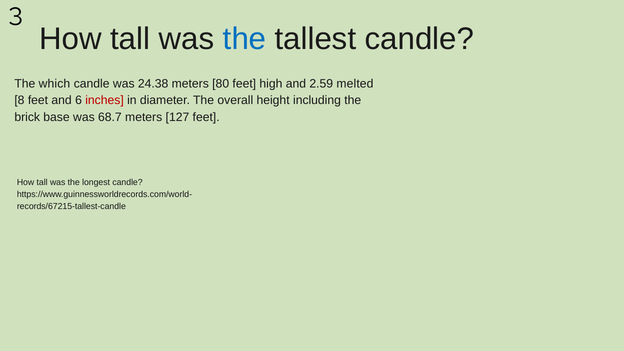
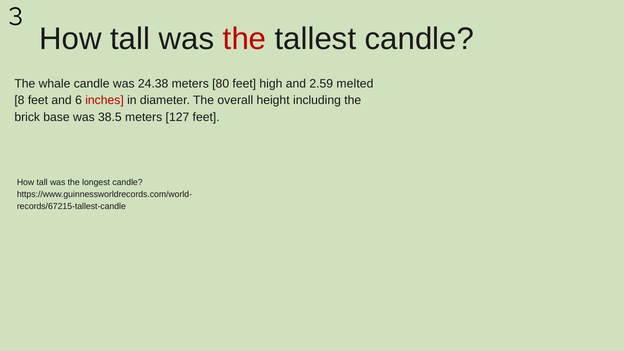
the at (245, 39) colour: blue -> red
which: which -> whale
68.7: 68.7 -> 38.5
